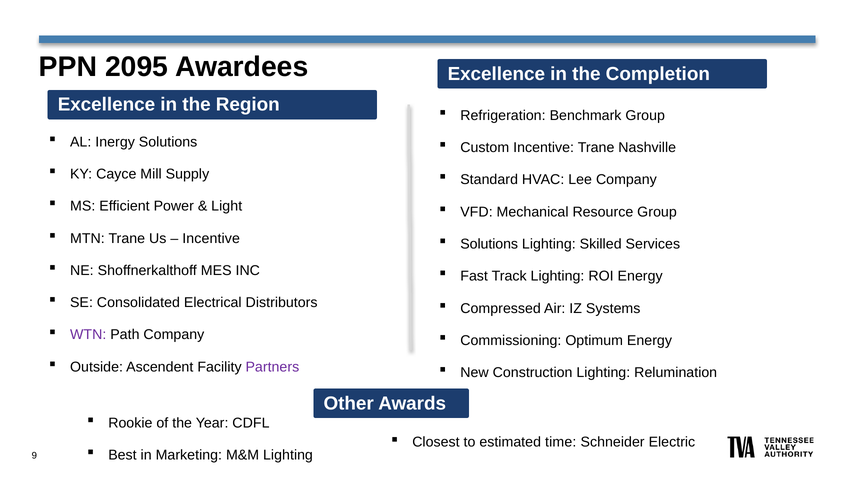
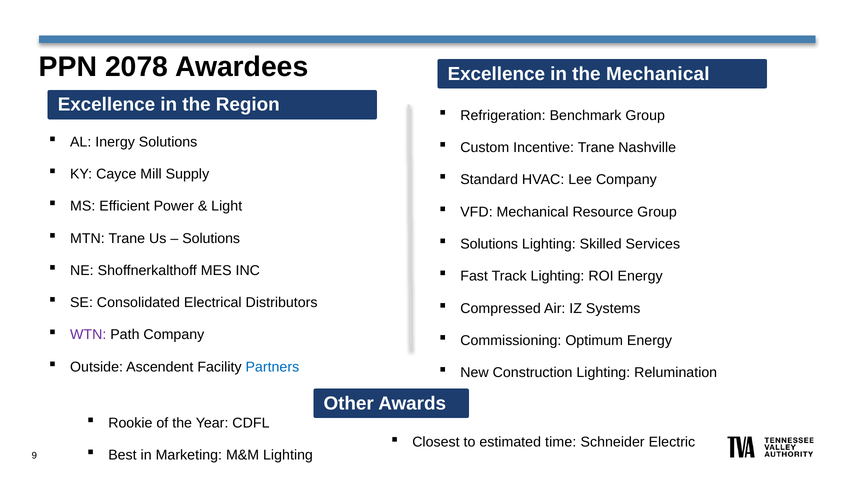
2095: 2095 -> 2078
the Completion: Completion -> Mechanical
Incentive at (211, 238): Incentive -> Solutions
Partners colour: purple -> blue
